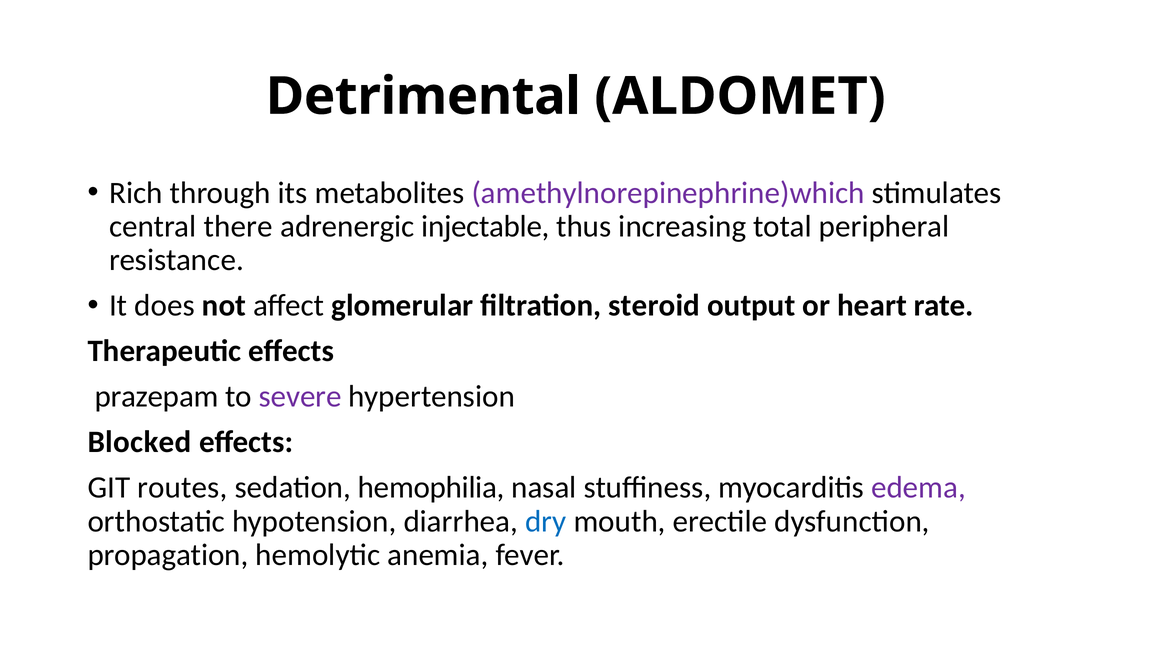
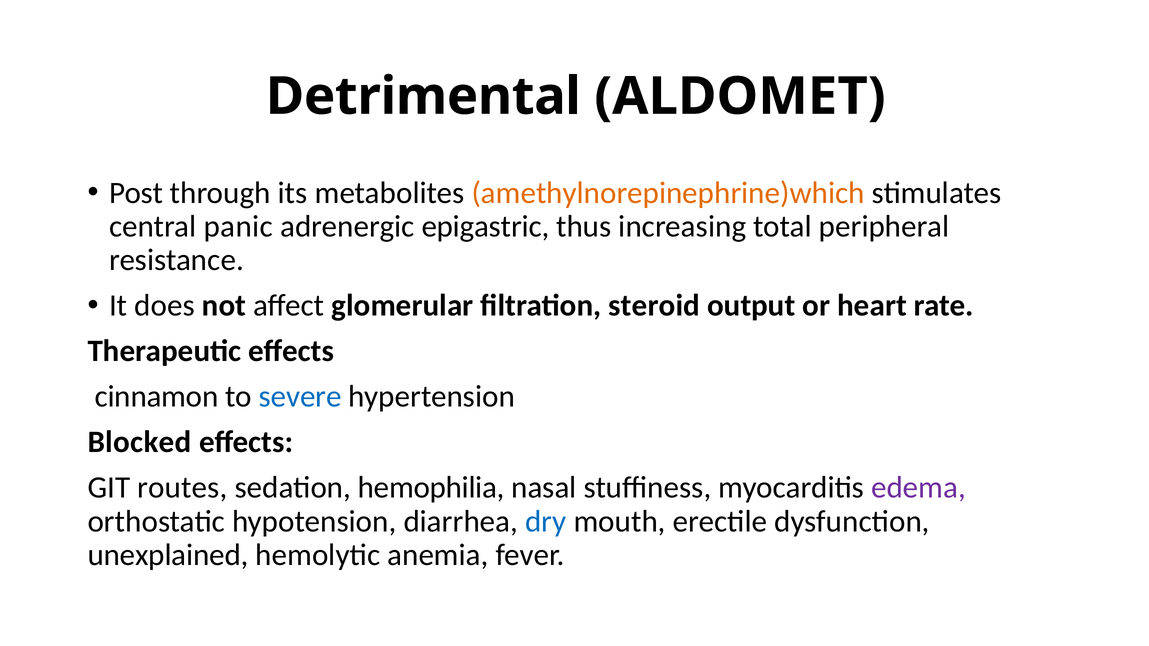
Rich: Rich -> Post
amethylnorepinephrine)which colour: purple -> orange
there: there -> panic
injectable: injectable -> epigastric
prazepam: prazepam -> cinnamon
severe colour: purple -> blue
propagation: propagation -> unexplained
